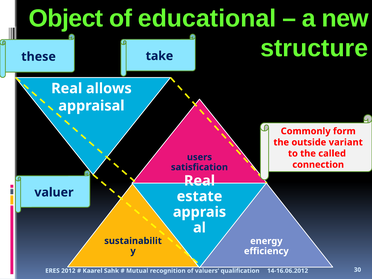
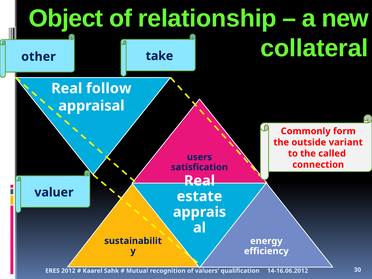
educational: educational -> relationship
structure: structure -> collateral
these: these -> other
allows: allows -> follow
